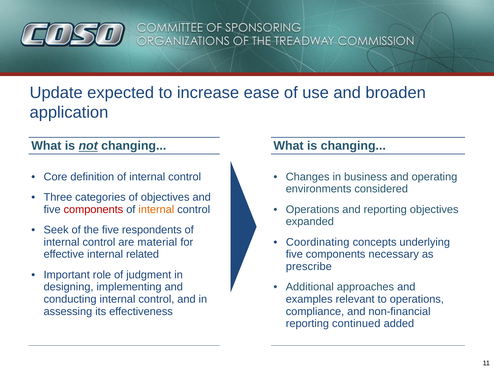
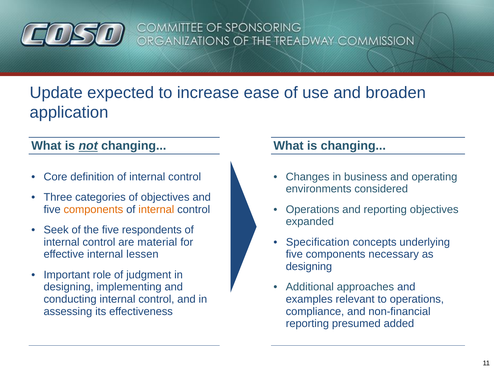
components at (93, 209) colour: red -> orange
Coordinating: Coordinating -> Specification
related: related -> lessen
prescribe at (309, 266): prescribe -> designing
continued: continued -> presumed
